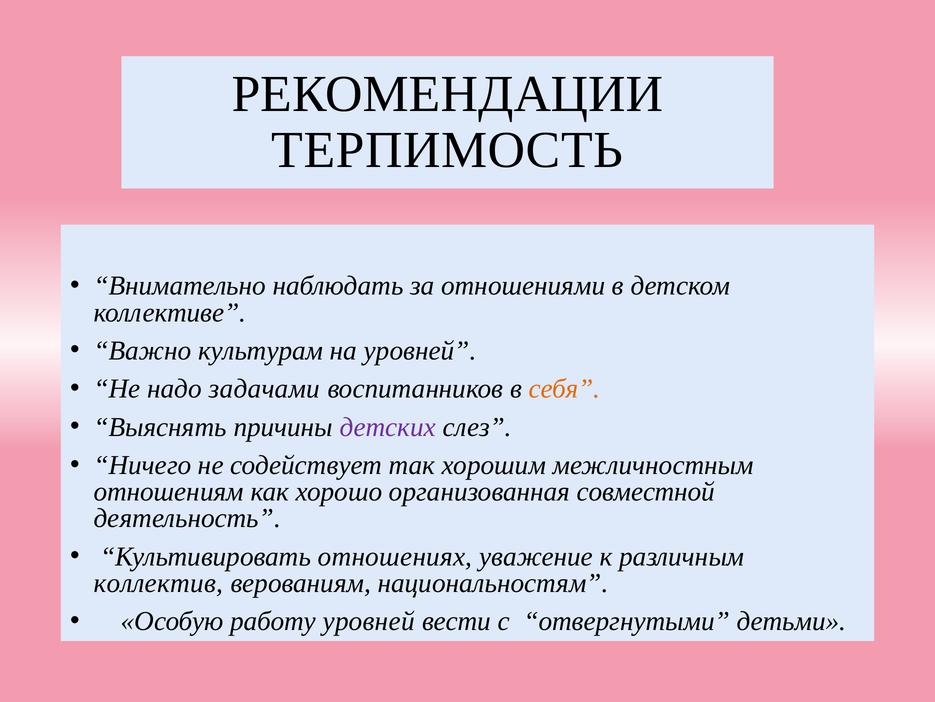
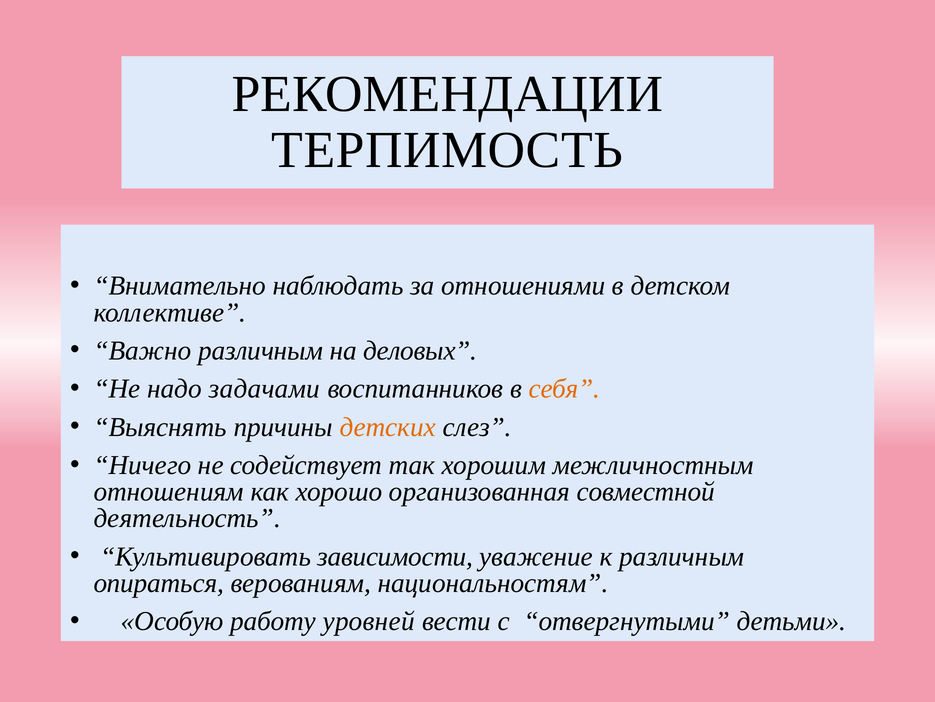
Важно культурам: культурам -> различным
на уровней: уровней -> деловых
детских colour: purple -> orange
отношениях: отношениях -> зависимости
коллектив: коллектив -> опираться
